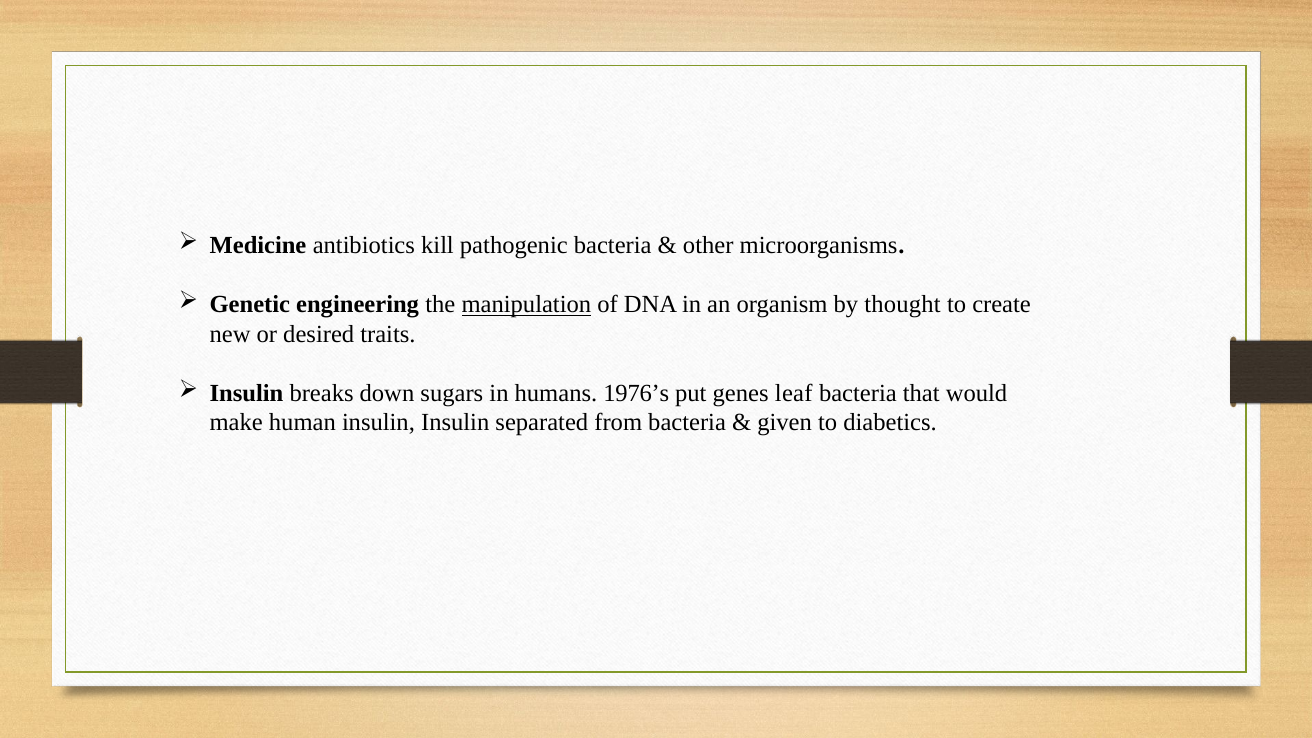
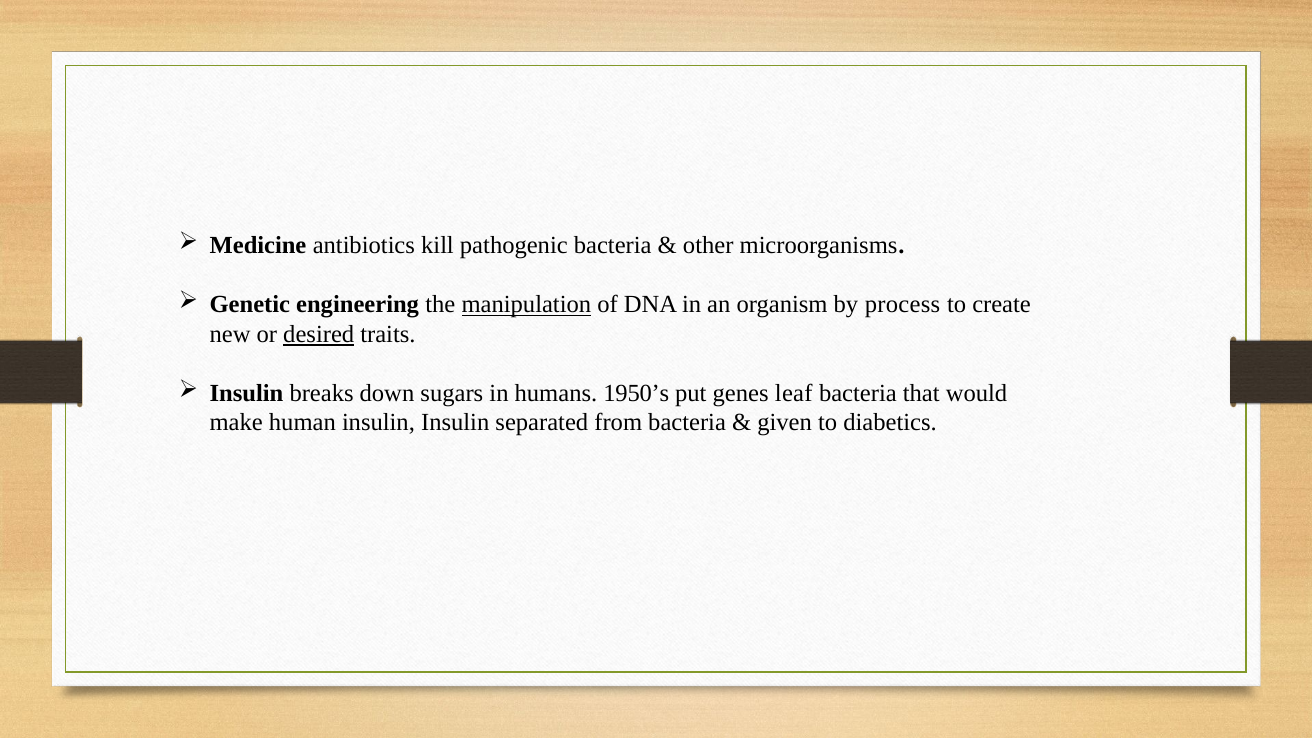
thought: thought -> process
desired underline: none -> present
1976’s: 1976’s -> 1950’s
